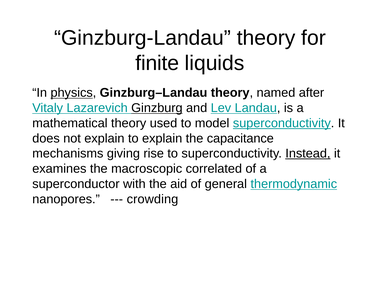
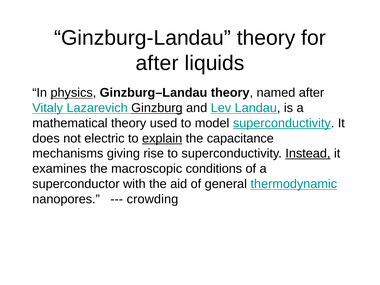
finite at (157, 63): finite -> after
not explain: explain -> electric
explain at (162, 138) underline: none -> present
correlated: correlated -> conditions
